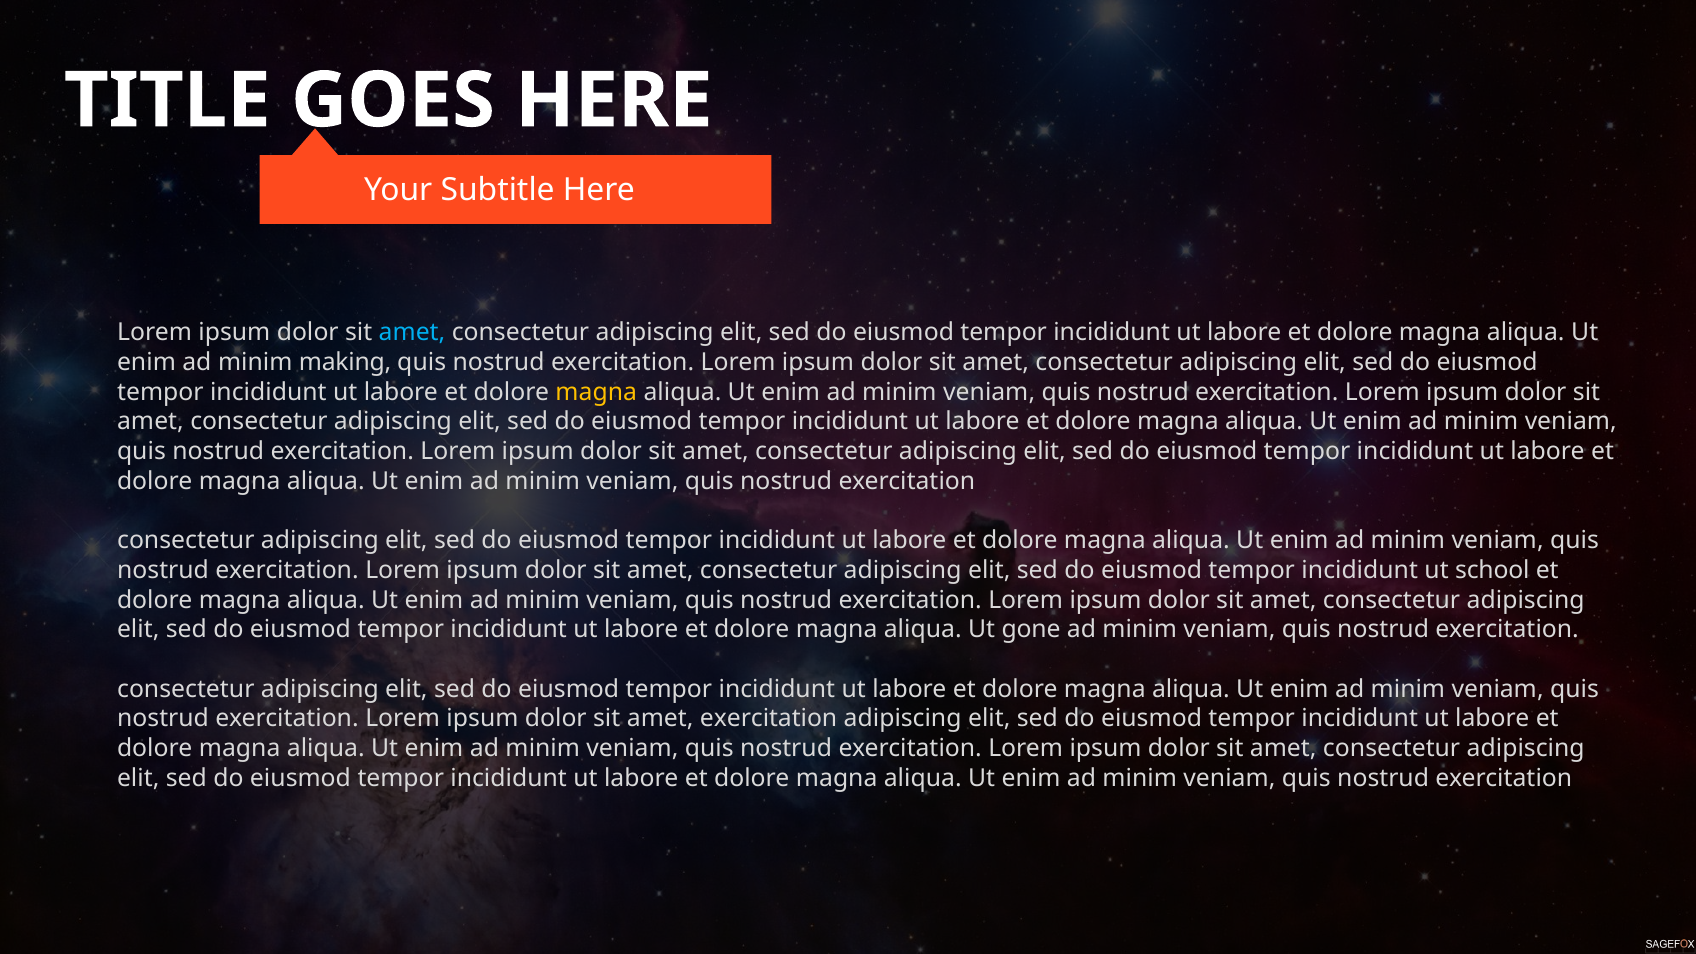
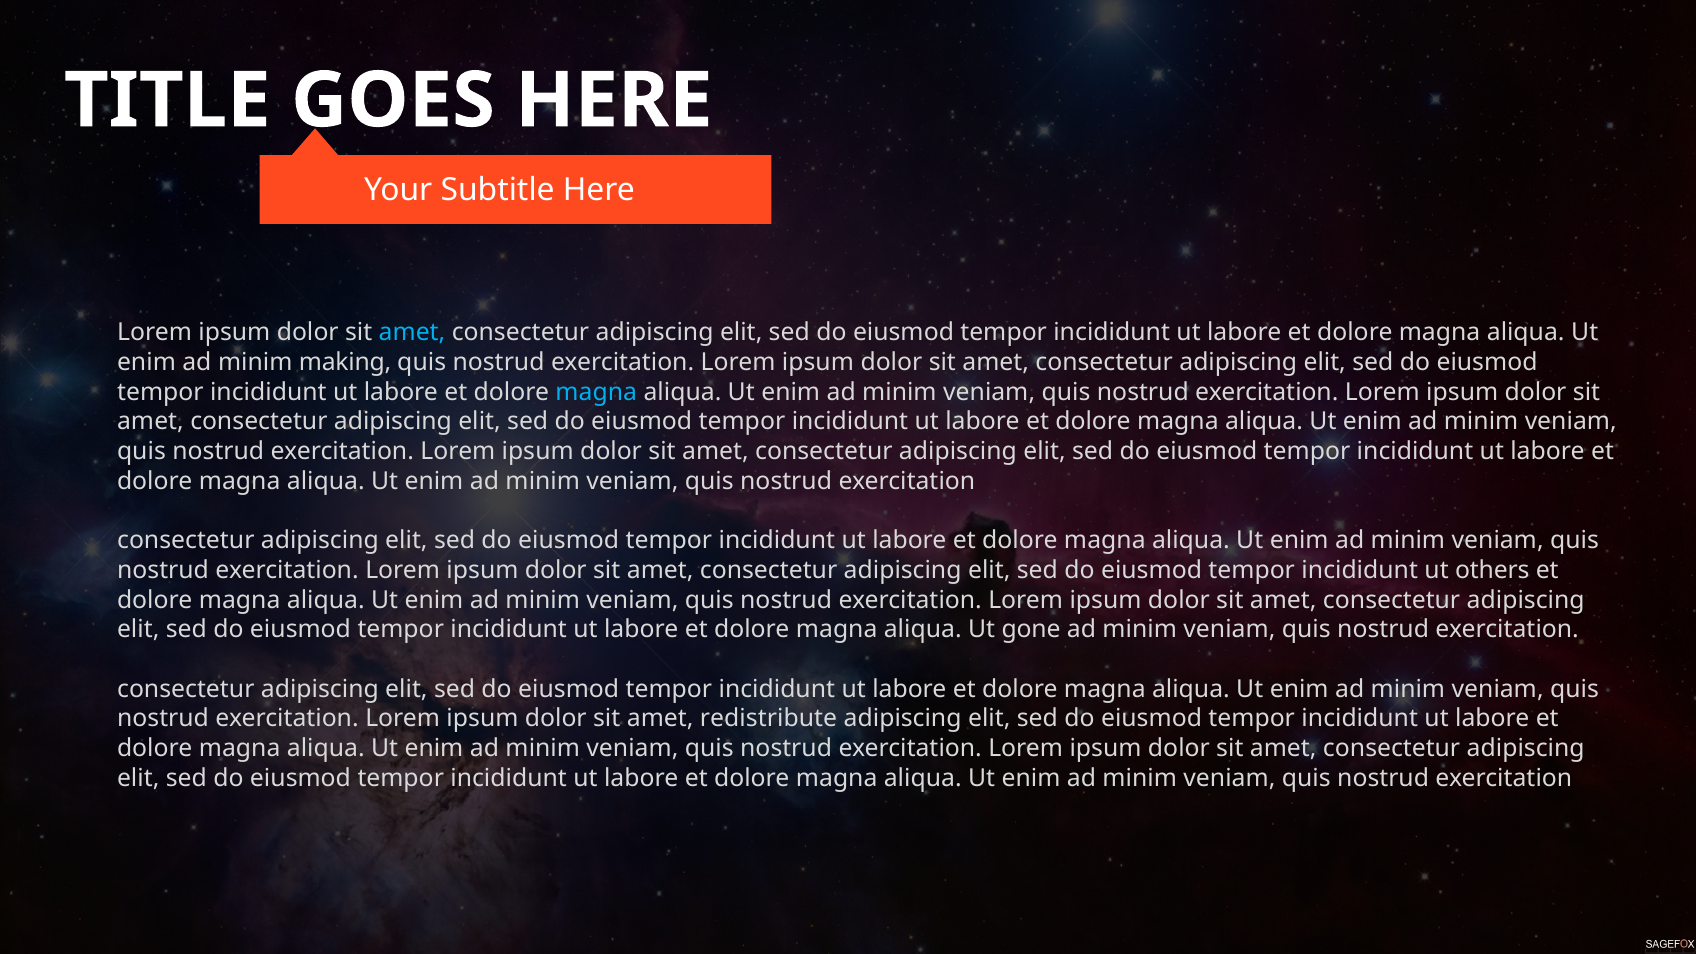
magna at (596, 392) colour: yellow -> light blue
school: school -> others
amet exercitation: exercitation -> redistribute
